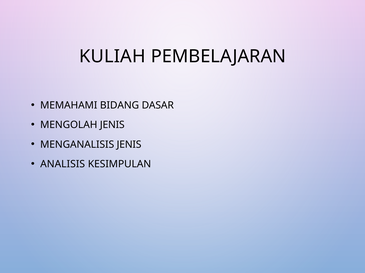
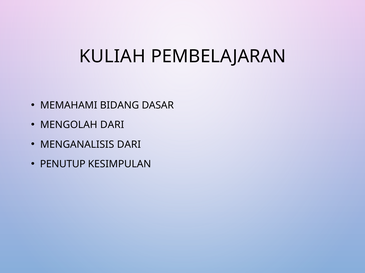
MENGOLAH JENIS: JENIS -> DARI
MENGANALISIS JENIS: JENIS -> DARI
ANALISIS: ANALISIS -> PENUTUP
